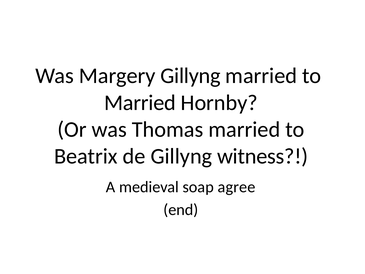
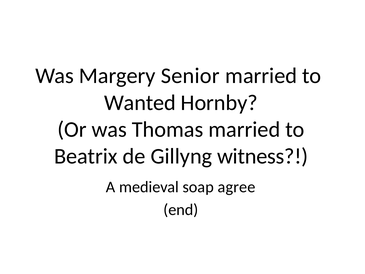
Margery Gillyng: Gillyng -> Senior
Married at (140, 103): Married -> Wanted
